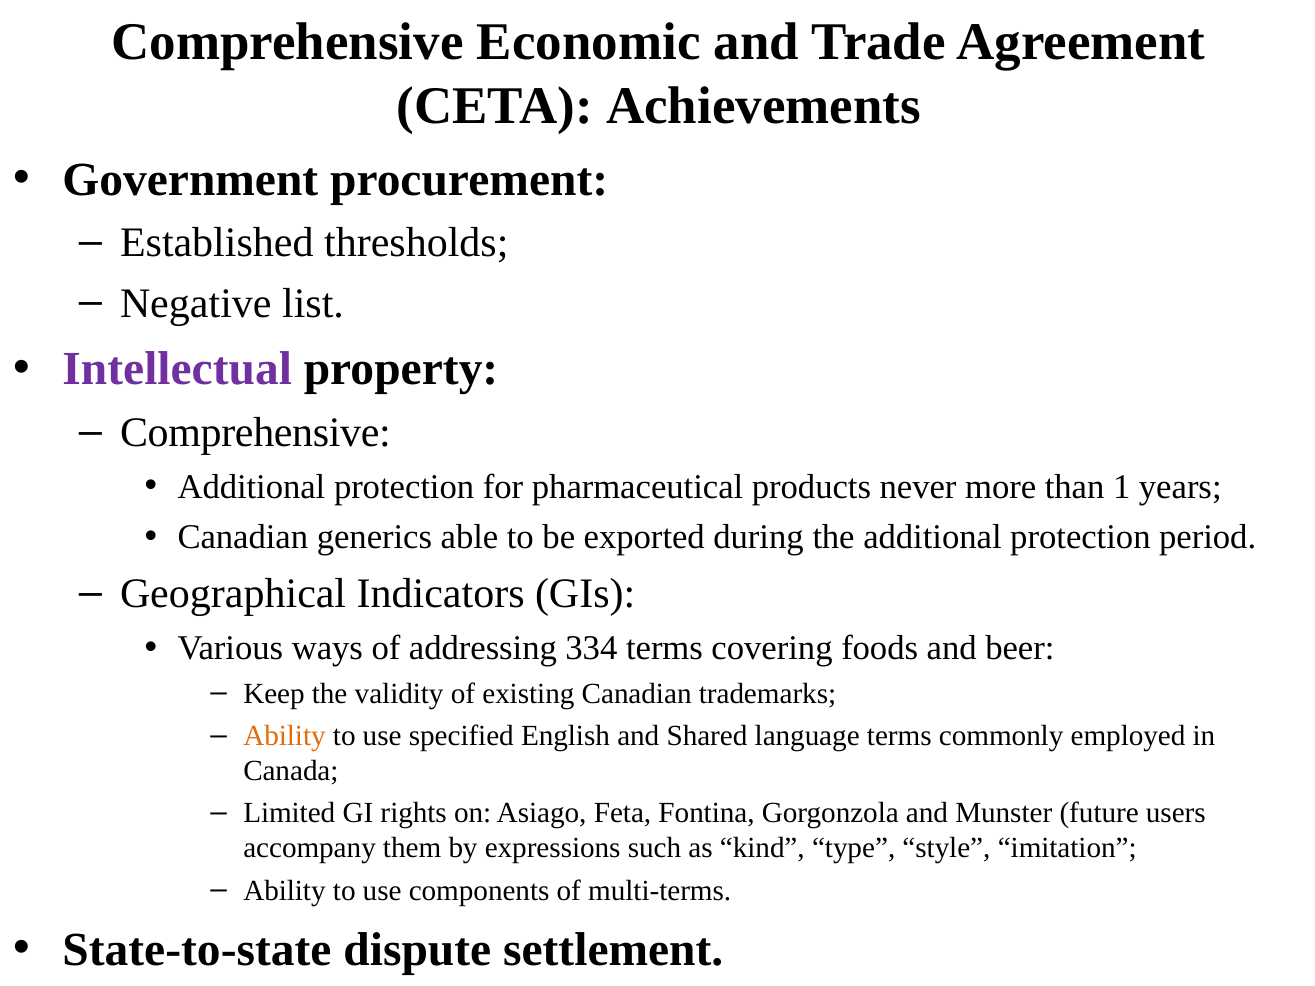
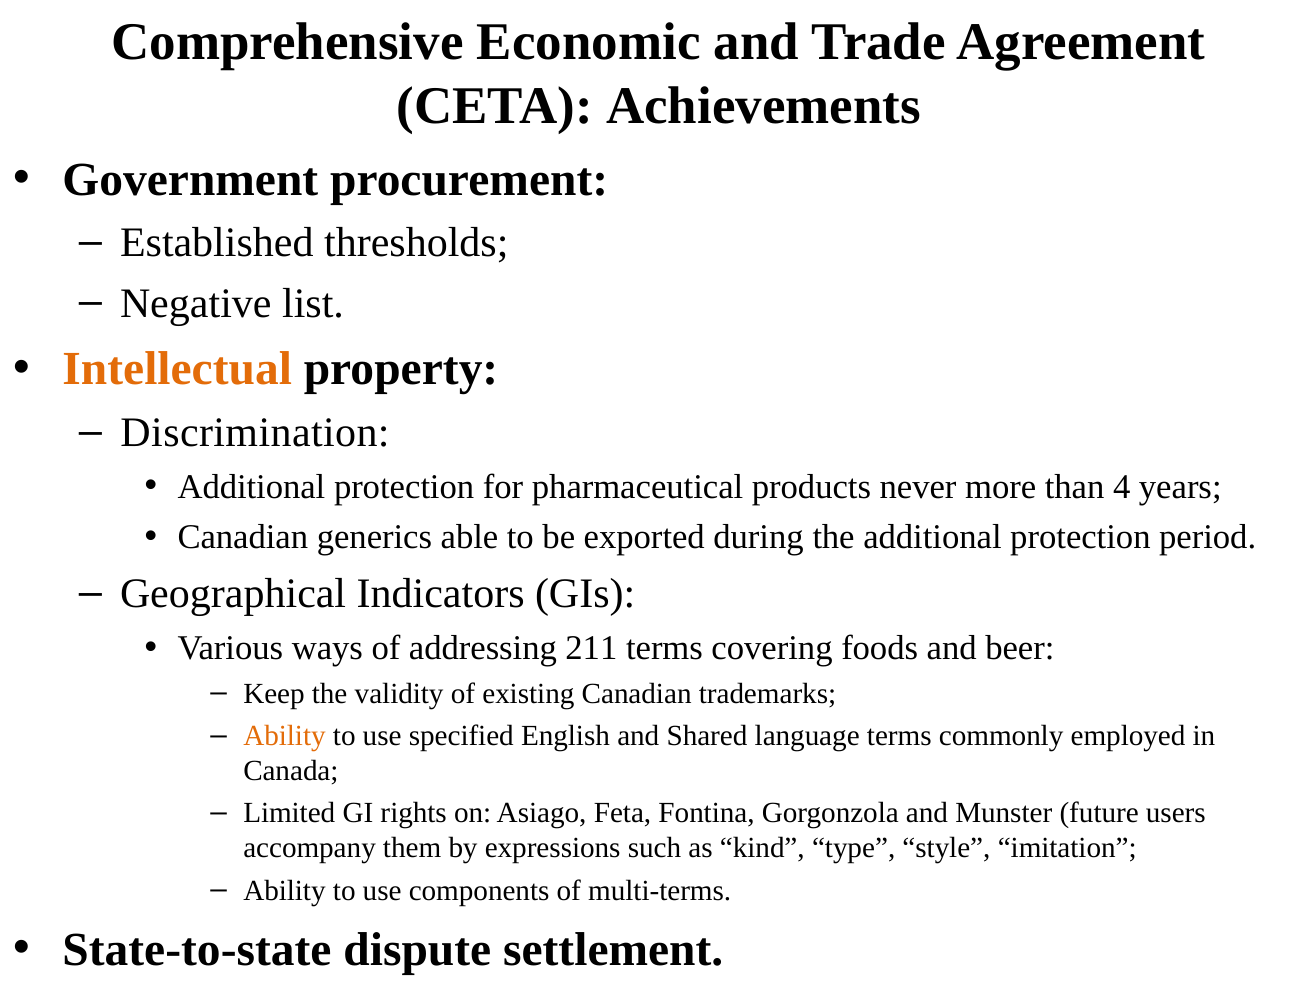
Intellectual colour: purple -> orange
Comprehensive at (255, 433): Comprehensive -> Discrimination
1: 1 -> 4
334: 334 -> 211
